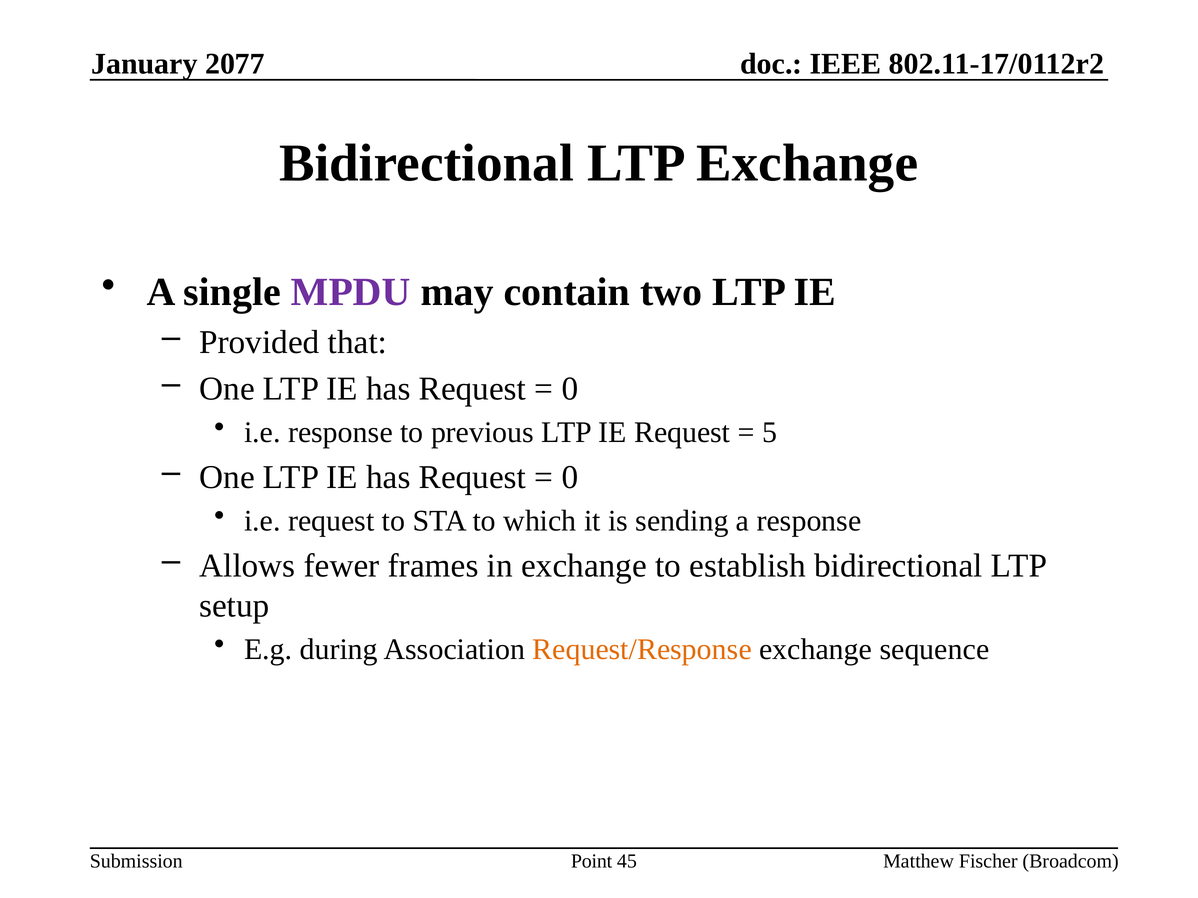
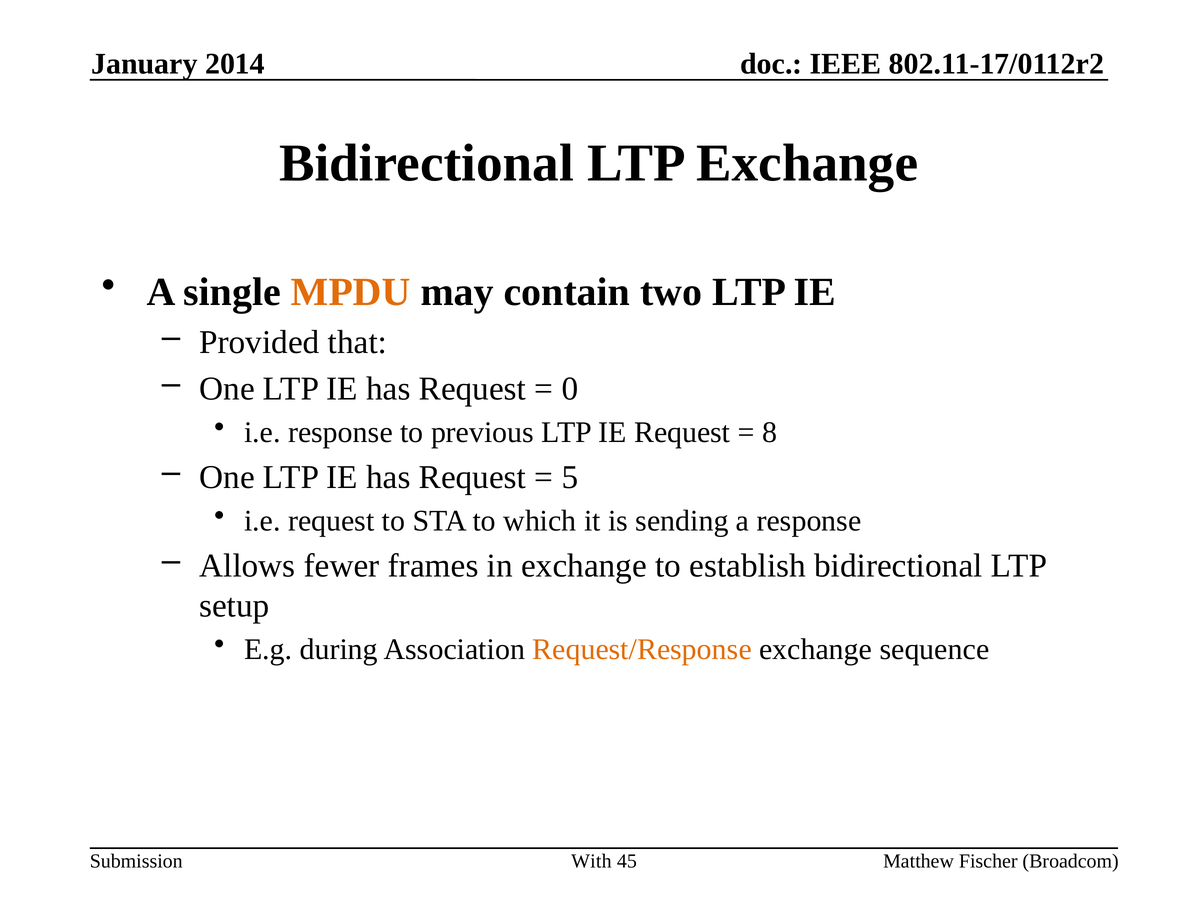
2077: 2077 -> 2014
MPDU colour: purple -> orange
5: 5 -> 8
0 at (570, 478): 0 -> 5
Point: Point -> With
